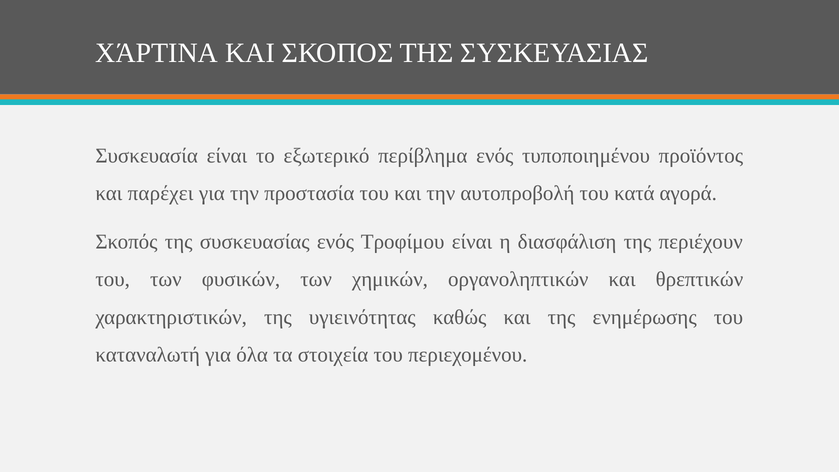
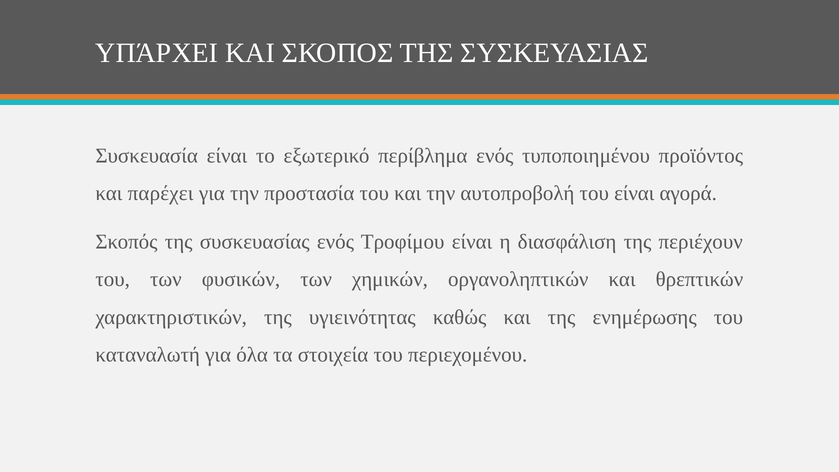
ΧΆΡΤΙΝΑ: ΧΆΡΤΙΝΑ -> ΥΠΆΡΧΕΙ
του κατά: κατά -> είναι
